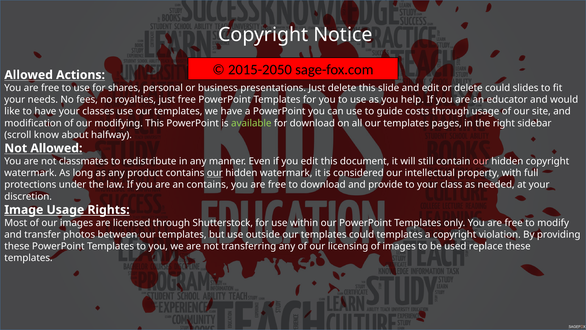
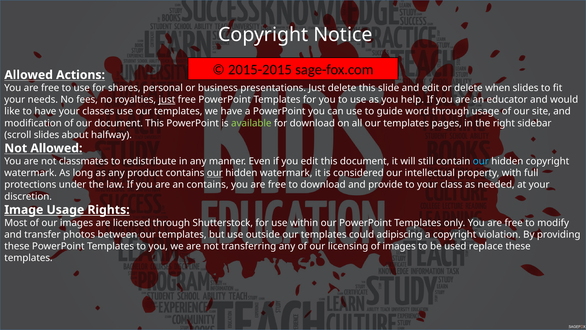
2015-2050: 2015-2050 -> 2015-2015
delete could: could -> when
just at (167, 100) underline: none -> present
costs: costs -> word
our modifying: modifying -> document
scroll know: know -> slides
our at (481, 161) colour: pink -> light blue
could templates: templates -> adipiscing
